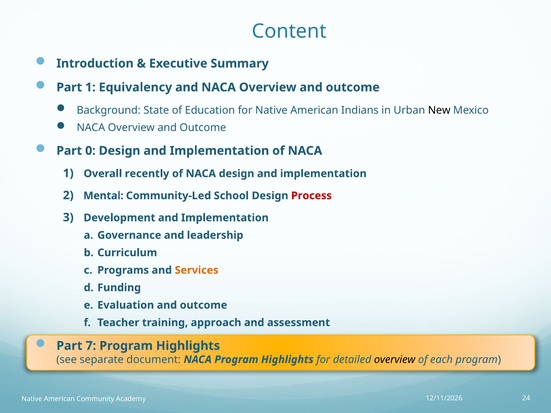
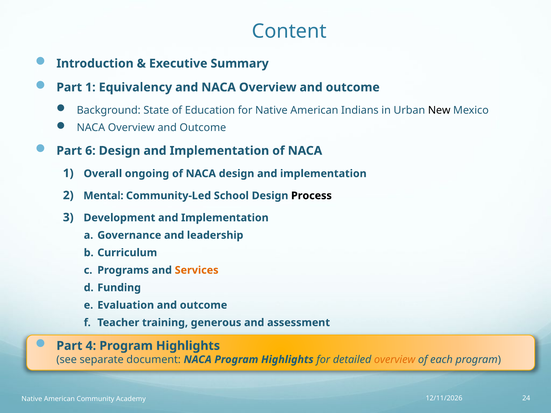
0: 0 -> 6
recently: recently -> ongoing
Process colour: red -> black
approach: approach -> generous
7: 7 -> 4
overview at (395, 360) colour: black -> orange
